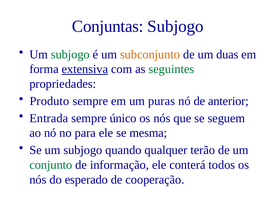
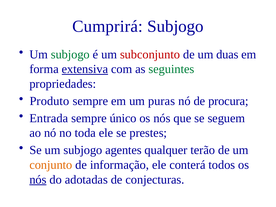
Conjuntas: Conjuntas -> Cumprirá
subconjunto colour: orange -> red
anterior: anterior -> procura
para: para -> toda
mesma: mesma -> prestes
quando: quando -> agentes
conjunto colour: green -> orange
nós at (38, 180) underline: none -> present
esperado: esperado -> adotadas
cooperação: cooperação -> conjecturas
